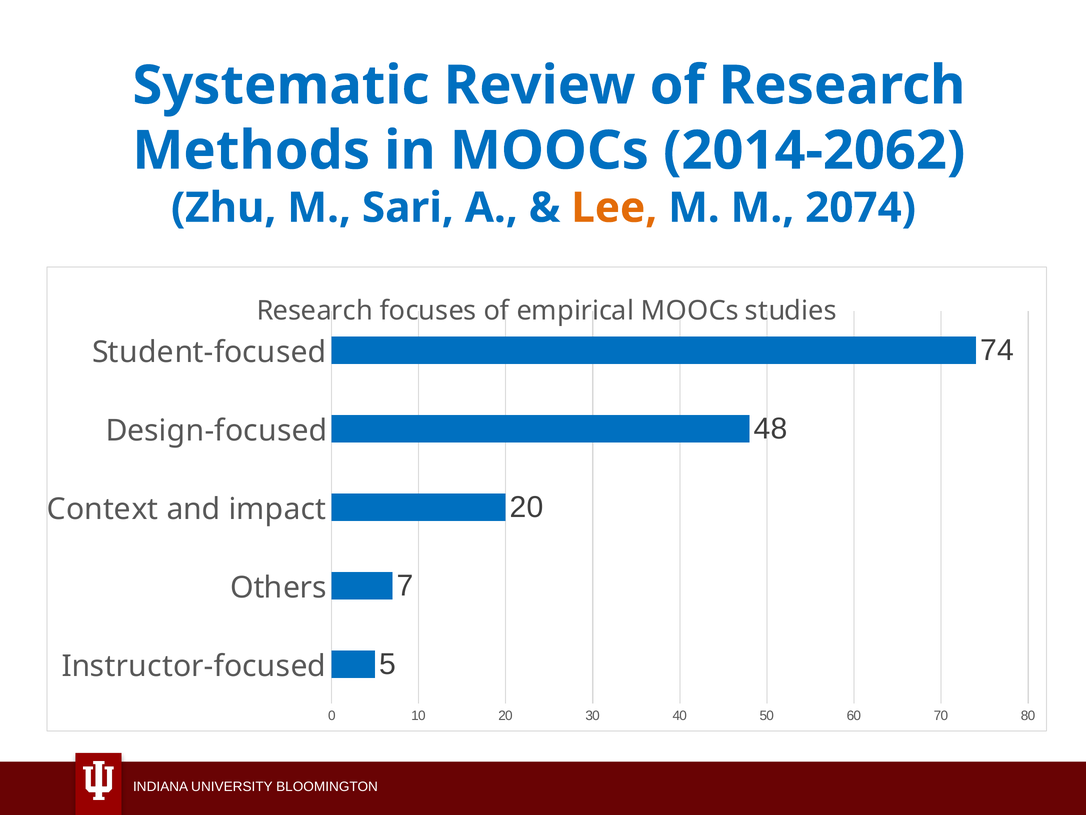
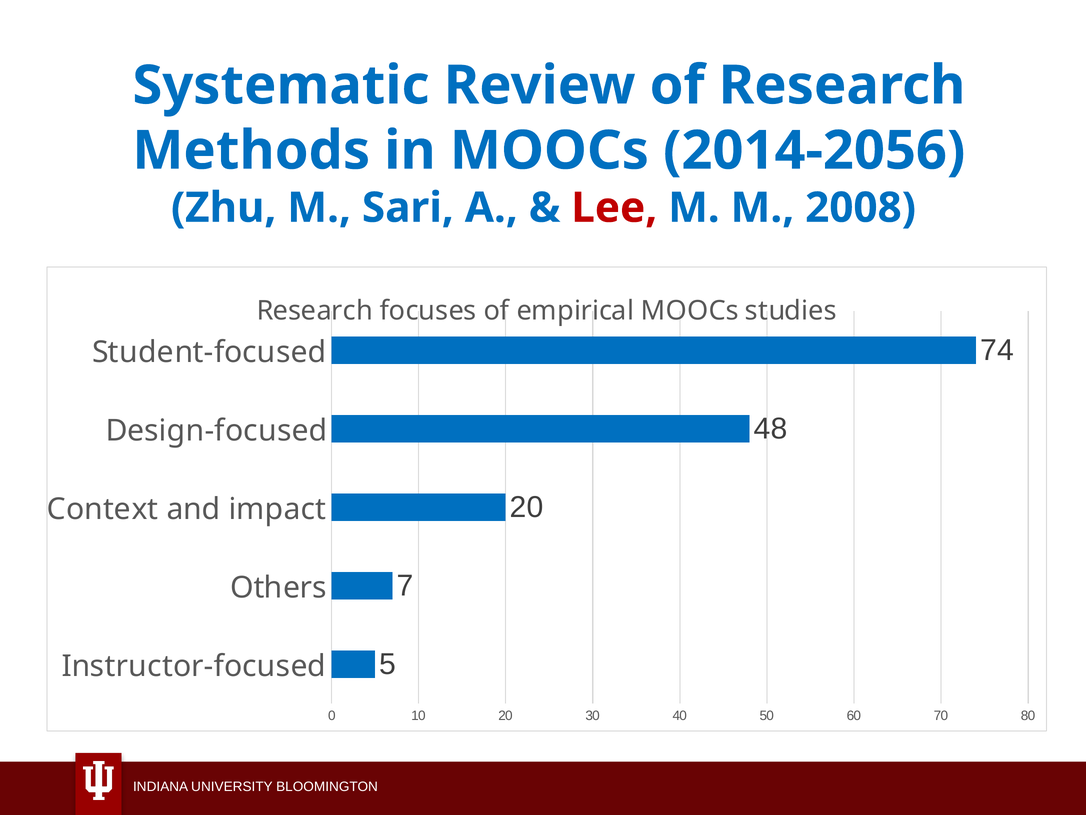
2014-2062: 2014-2062 -> 2014-2056
Lee colour: orange -> red
2074: 2074 -> 2008
